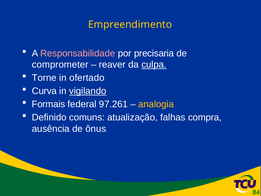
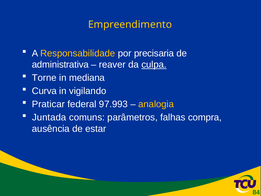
Responsabilidade colour: pink -> yellow
comprometer: comprometer -> administrativa
ofertado: ofertado -> mediana
vigilando underline: present -> none
Formais: Formais -> Praticar
97.261: 97.261 -> 97.993
Definido: Definido -> Juntada
atualização: atualização -> parâmetros
ônus: ônus -> estar
